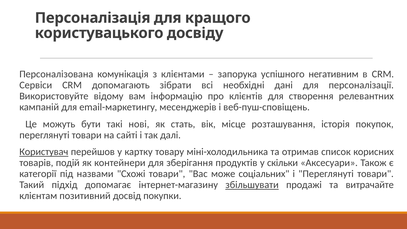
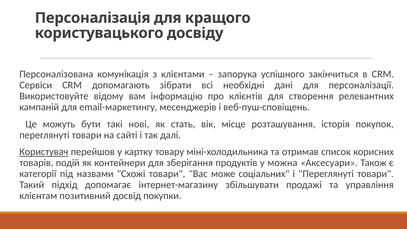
негативним: негативним -> закінчиться
скільки: скільки -> можна
збільшувати underline: present -> none
витрачайте: витрачайте -> управління
